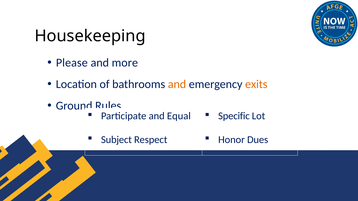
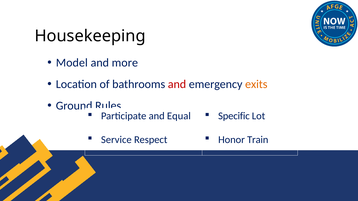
Please: Please -> Model
and at (177, 84) colour: orange -> red
Subject: Subject -> Service
Dues: Dues -> Train
